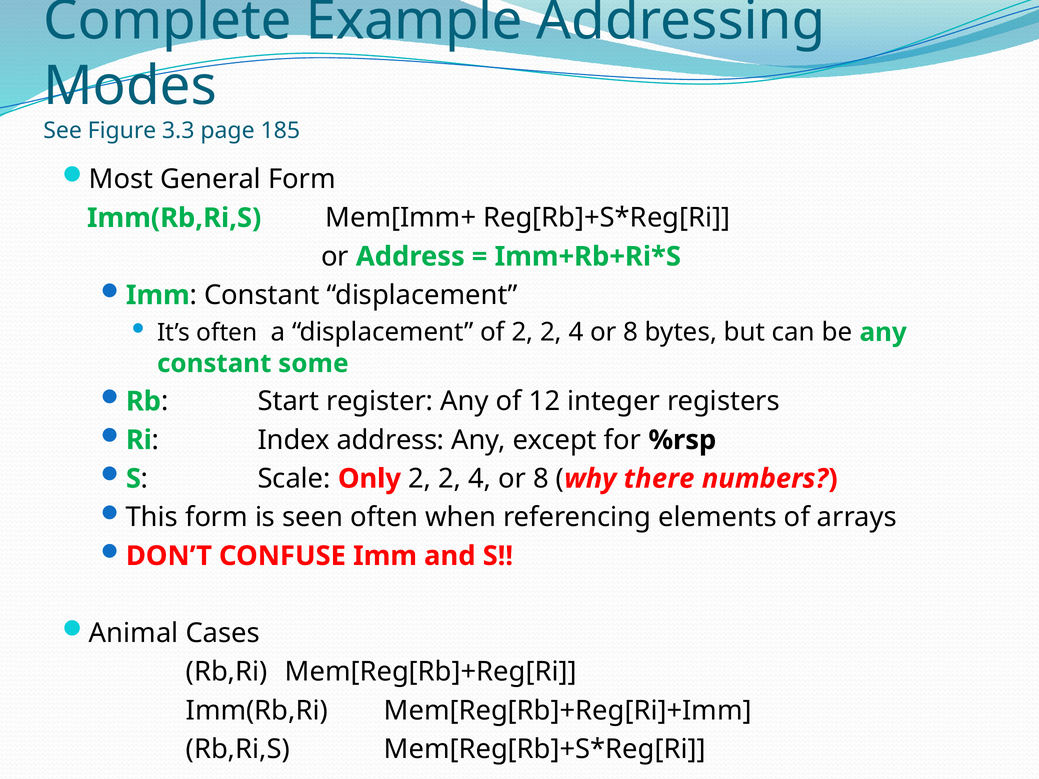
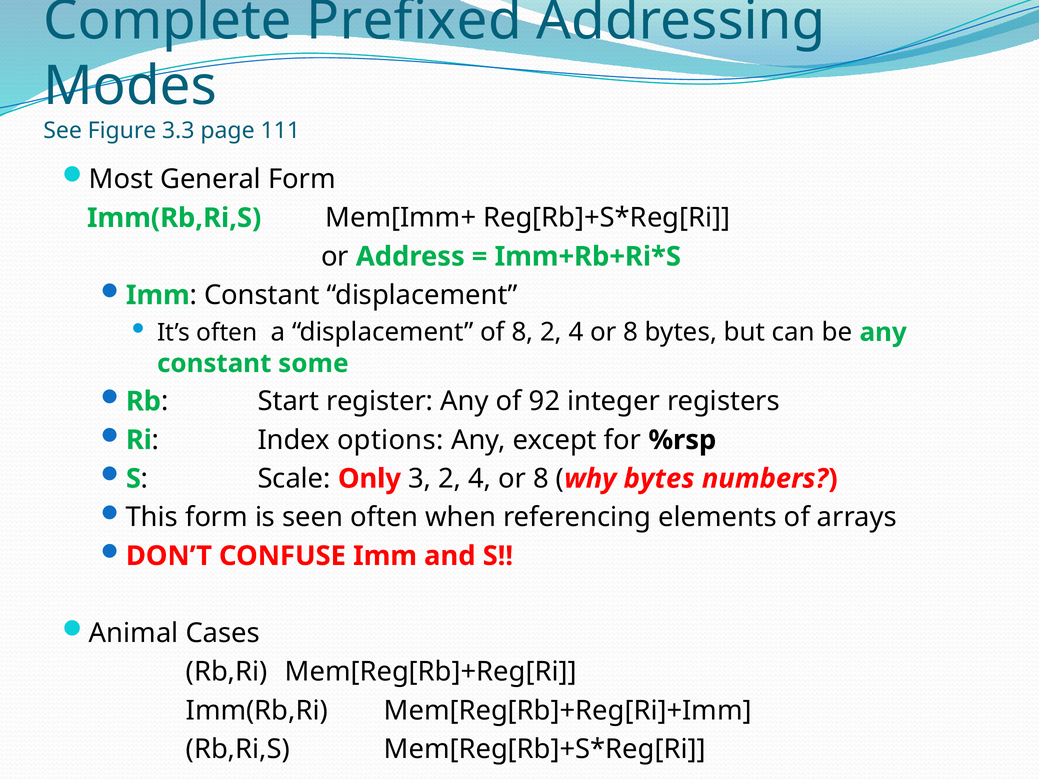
Example: Example -> Prefixed
185: 185 -> 111
of 2: 2 -> 8
12: 12 -> 92
Index address: address -> options
Only 2: 2 -> 3
why there: there -> bytes
